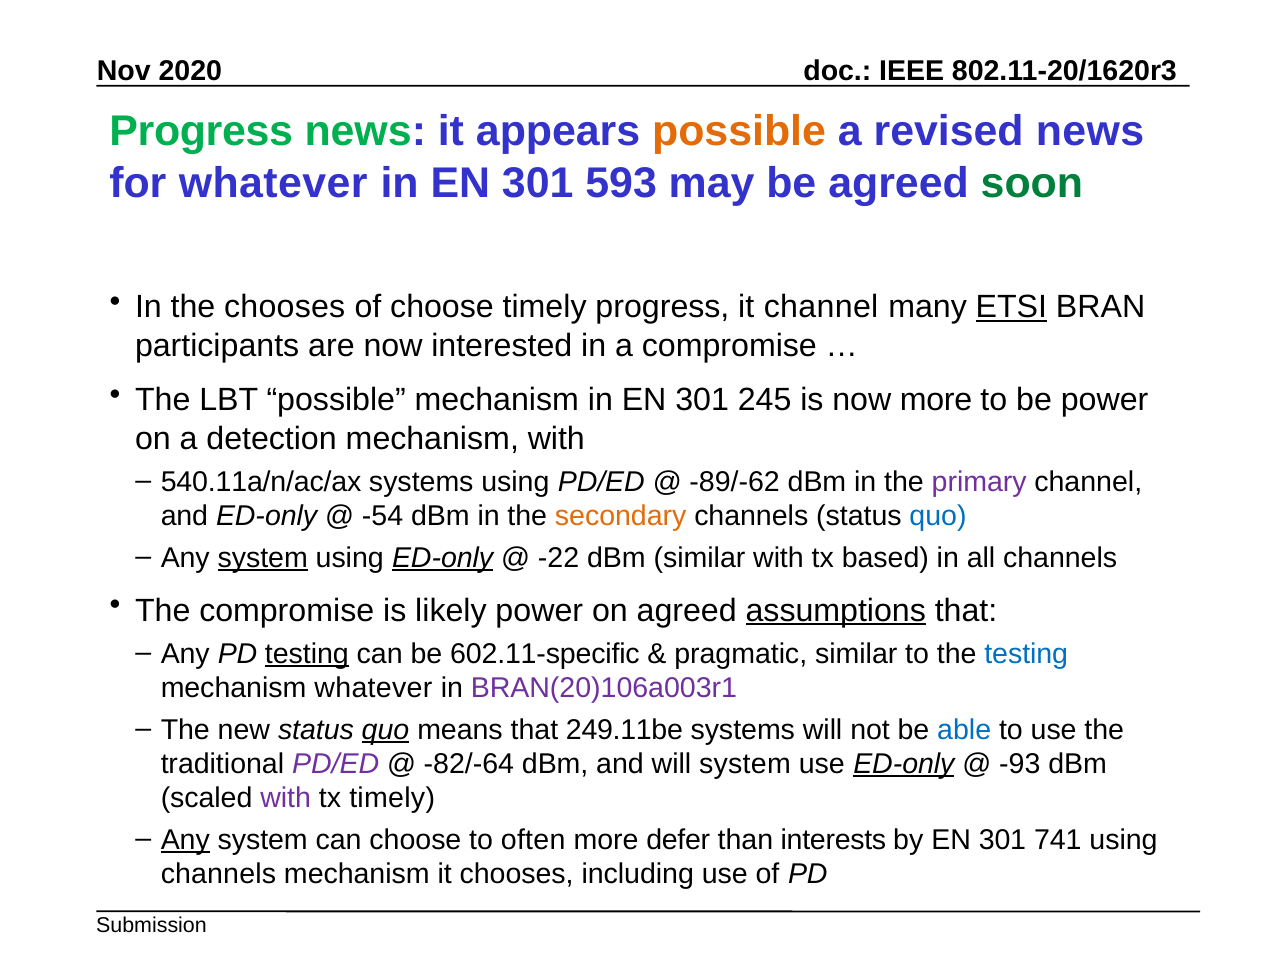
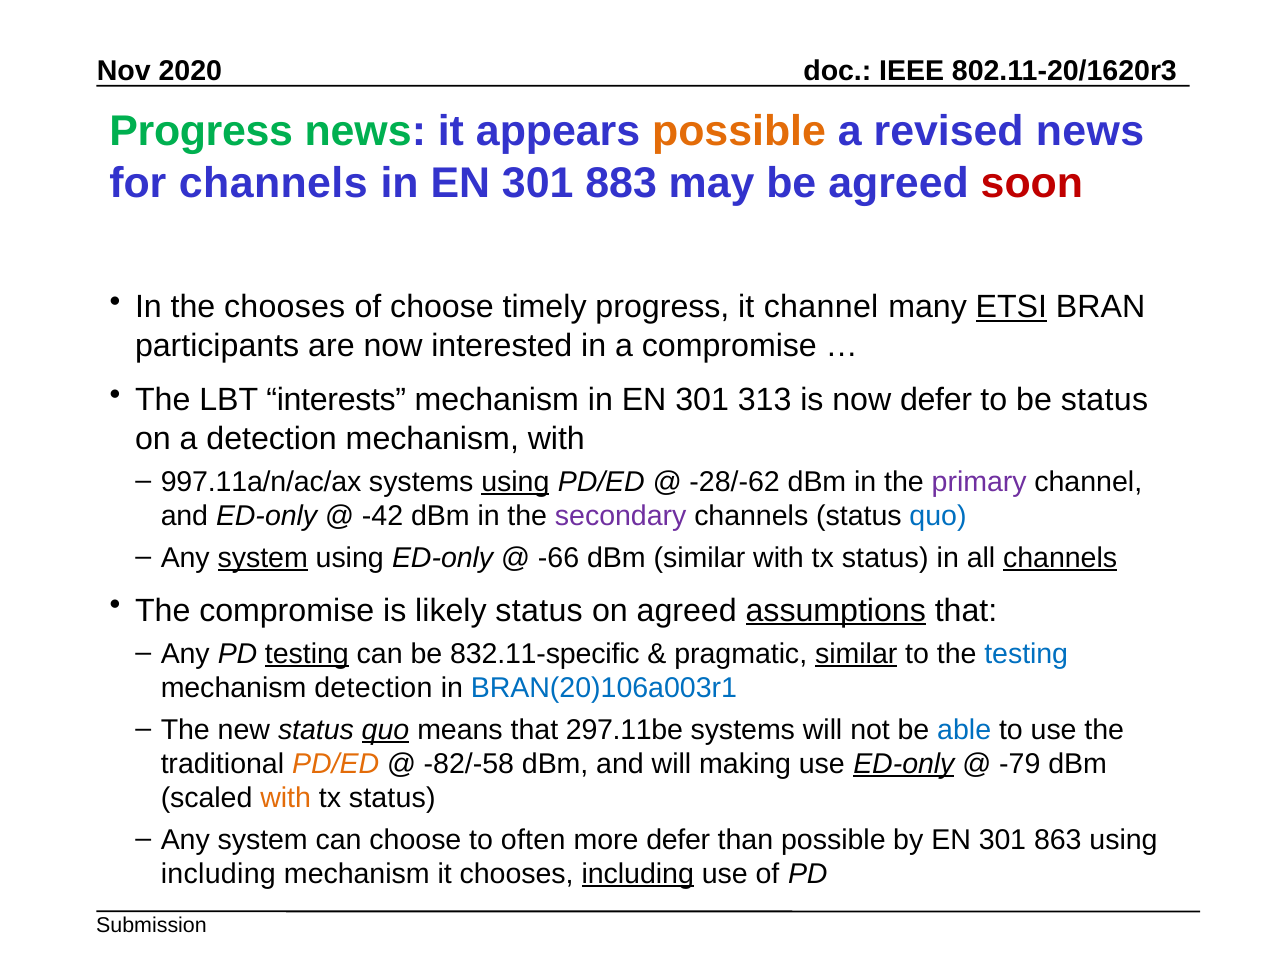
for whatever: whatever -> channels
593: 593 -> 883
soon colour: green -> red
LBT possible: possible -> interests
245: 245 -> 313
now more: more -> defer
be power: power -> status
540.11a/n/ac/ax: 540.11a/n/ac/ax -> 997.11a/n/ac/ax
using at (515, 482) underline: none -> present
-89/-62: -89/-62 -> -28/-62
-54: -54 -> -42
secondary colour: orange -> purple
ED-only at (443, 557) underline: present -> none
-22: -22 -> -66
based at (885, 557): based -> status
channels at (1060, 557) underline: none -> present
likely power: power -> status
602.11-specific: 602.11-specific -> 832.11-specific
similar at (856, 654) underline: none -> present
mechanism whatever: whatever -> detection
BRAN(20)106a003r1 colour: purple -> blue
249.11be: 249.11be -> 297.11be
PD/ED at (336, 764) colour: purple -> orange
-82/-64: -82/-64 -> -82/-58
will system: system -> making
-93: -93 -> -79
with at (286, 798) colour: purple -> orange
timely at (392, 798): timely -> status
Any at (185, 839) underline: present -> none
than interests: interests -> possible
741: 741 -> 863
channels at (218, 874): channels -> including
including at (638, 874) underline: none -> present
